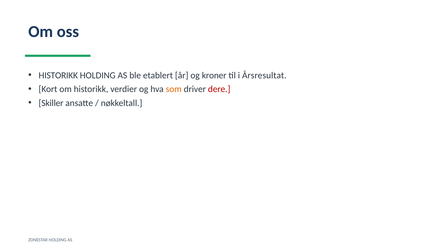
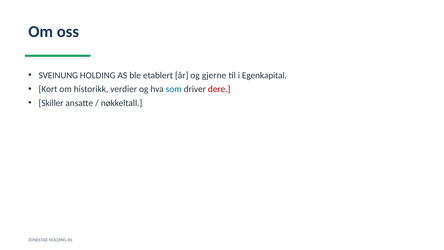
HISTORIKK at (58, 75): HISTORIKK -> SVEINUNG
kroner: kroner -> gjerne
Årsresultat: Årsresultat -> Egenkapital
som colour: orange -> blue
